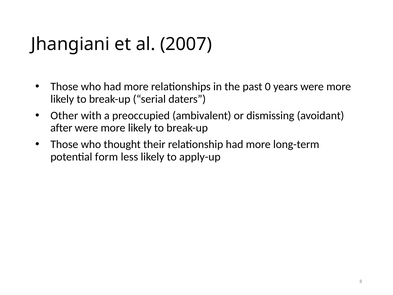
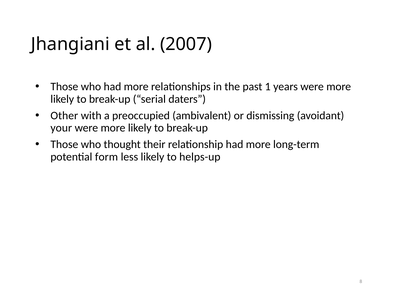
0: 0 -> 1
after: after -> your
apply-up: apply-up -> helps-up
